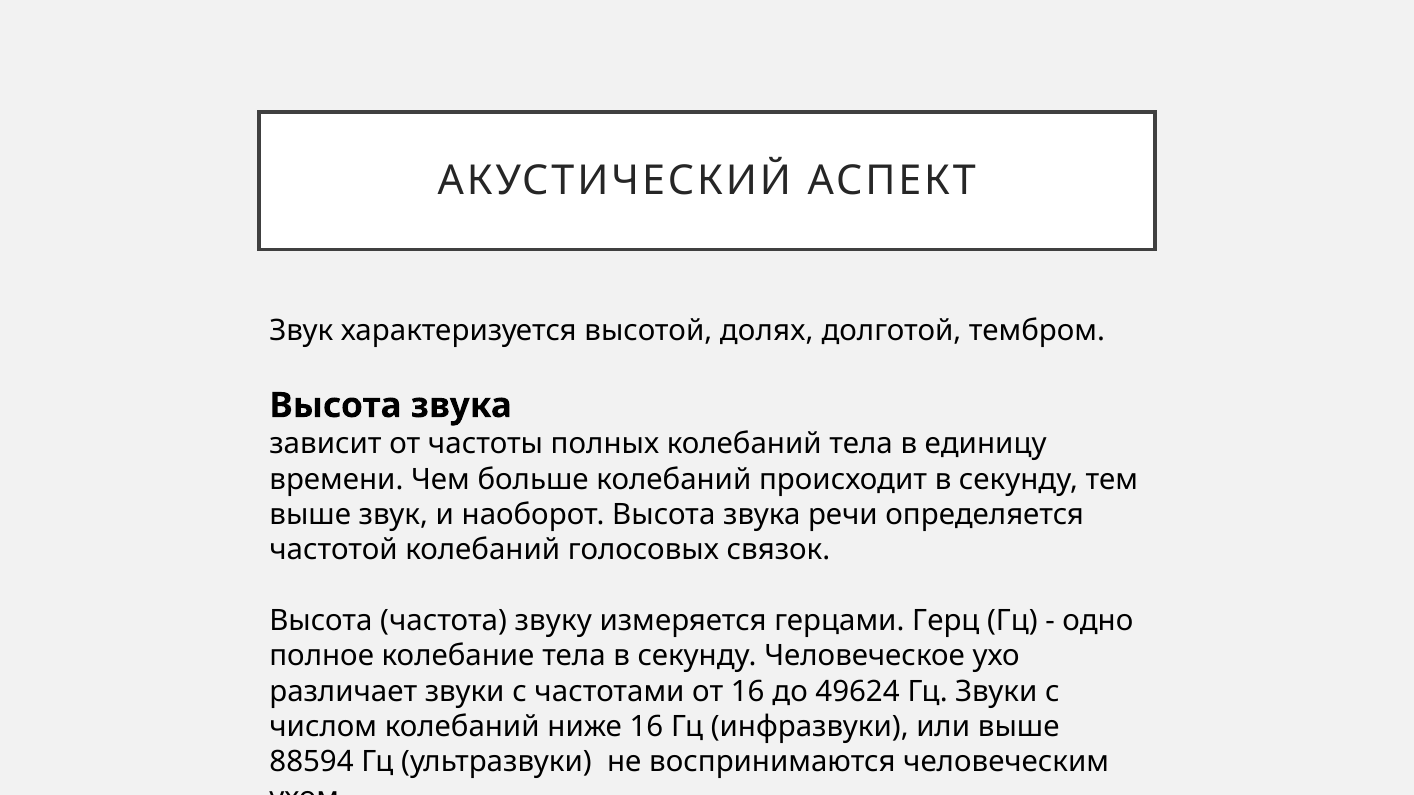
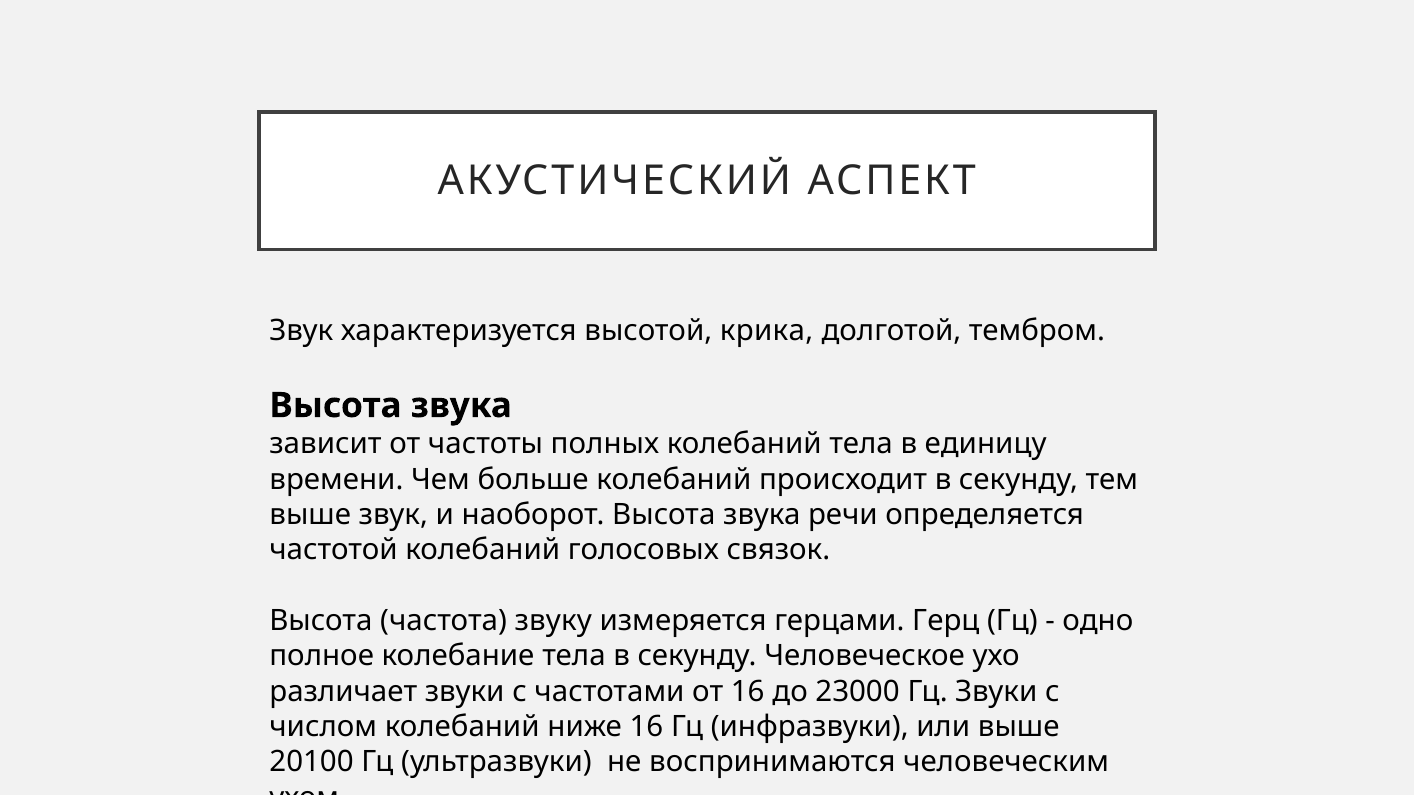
долях: долях -> крика
49624: 49624 -> 23000
88594: 88594 -> 20100
